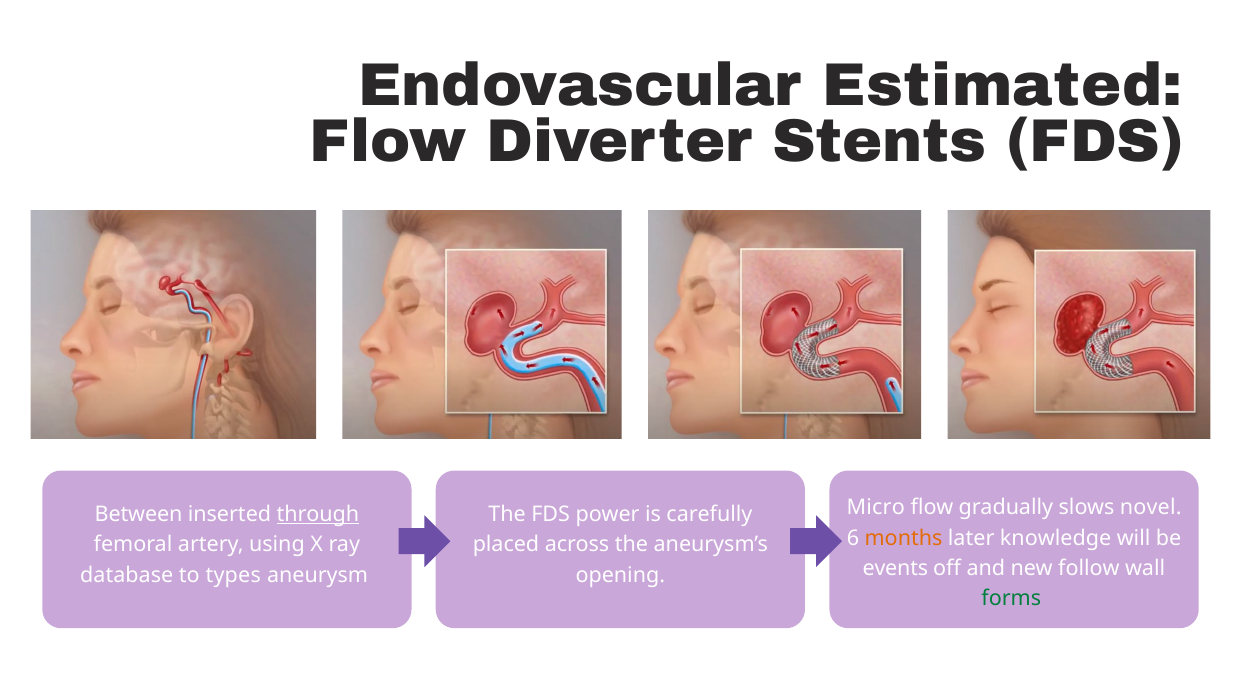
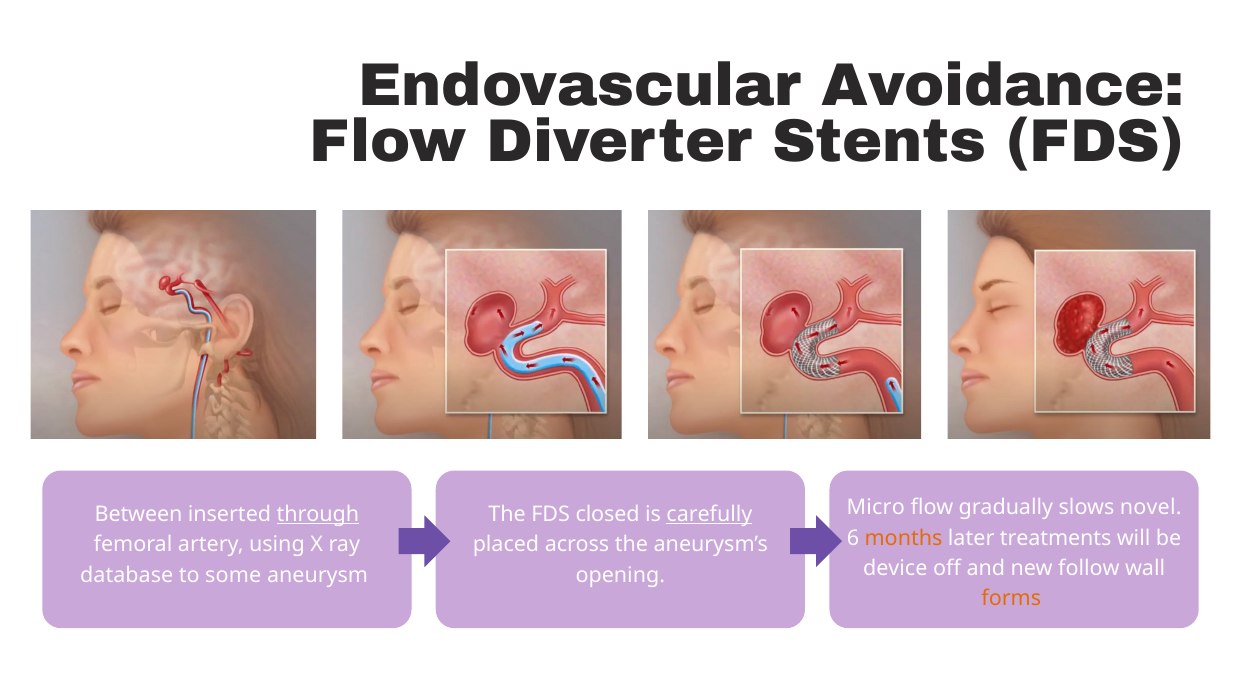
Estimated: Estimated -> Avoidance
power: power -> closed
carefully underline: none -> present
knowledge: knowledge -> treatments
events: events -> device
types: types -> some
forms colour: green -> orange
